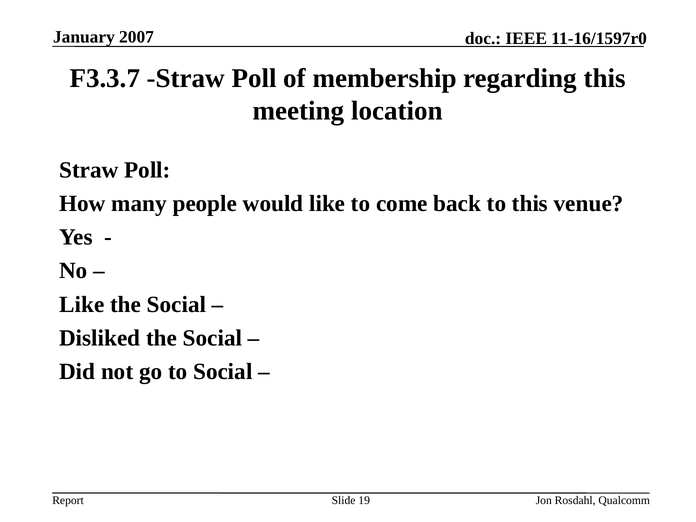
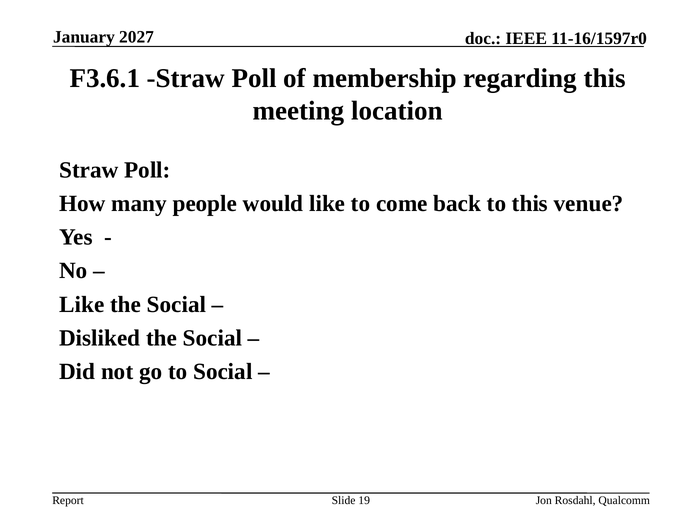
2007: 2007 -> 2027
F3.3.7: F3.3.7 -> F3.6.1
